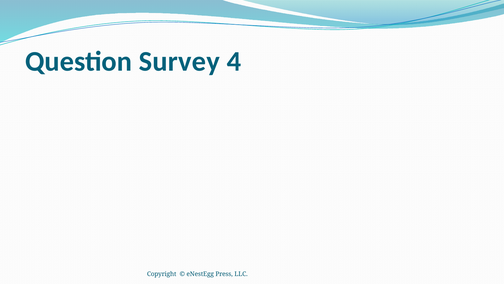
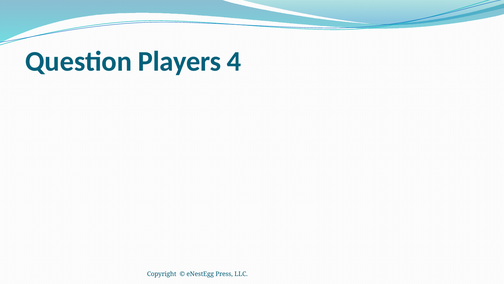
Survey: Survey -> Players
